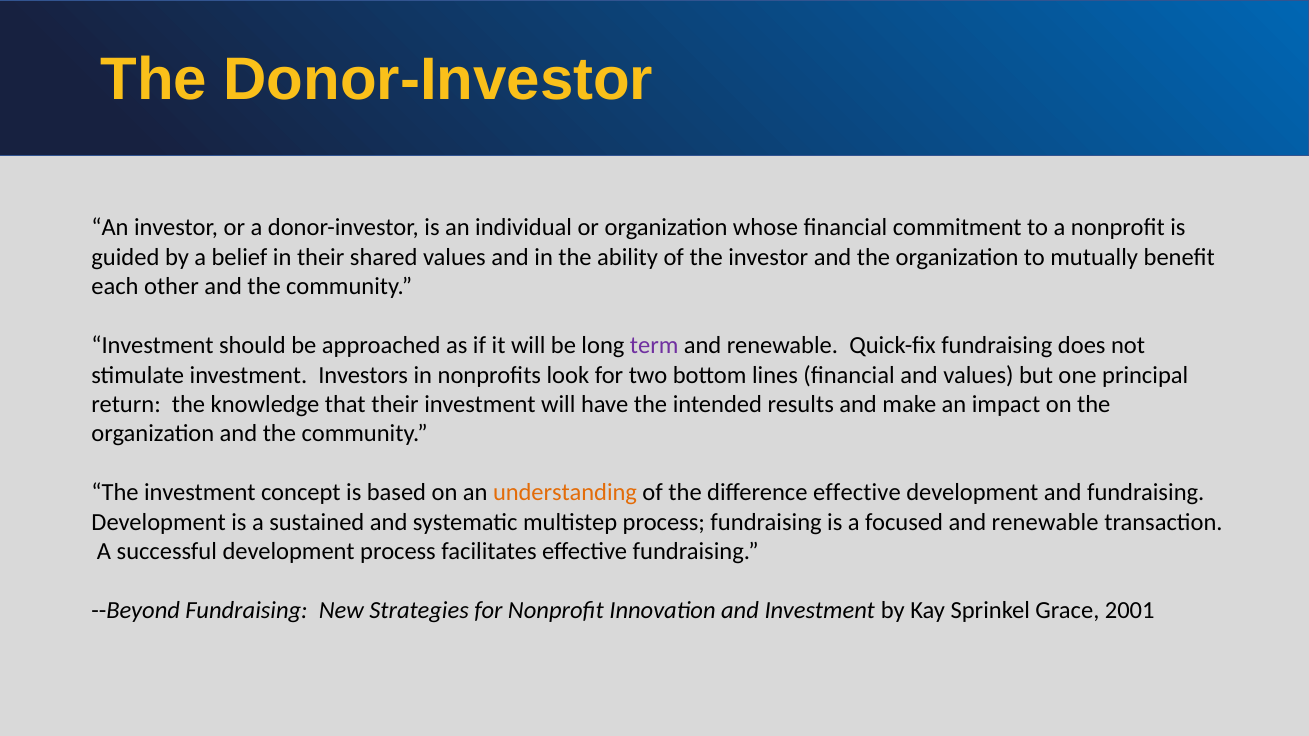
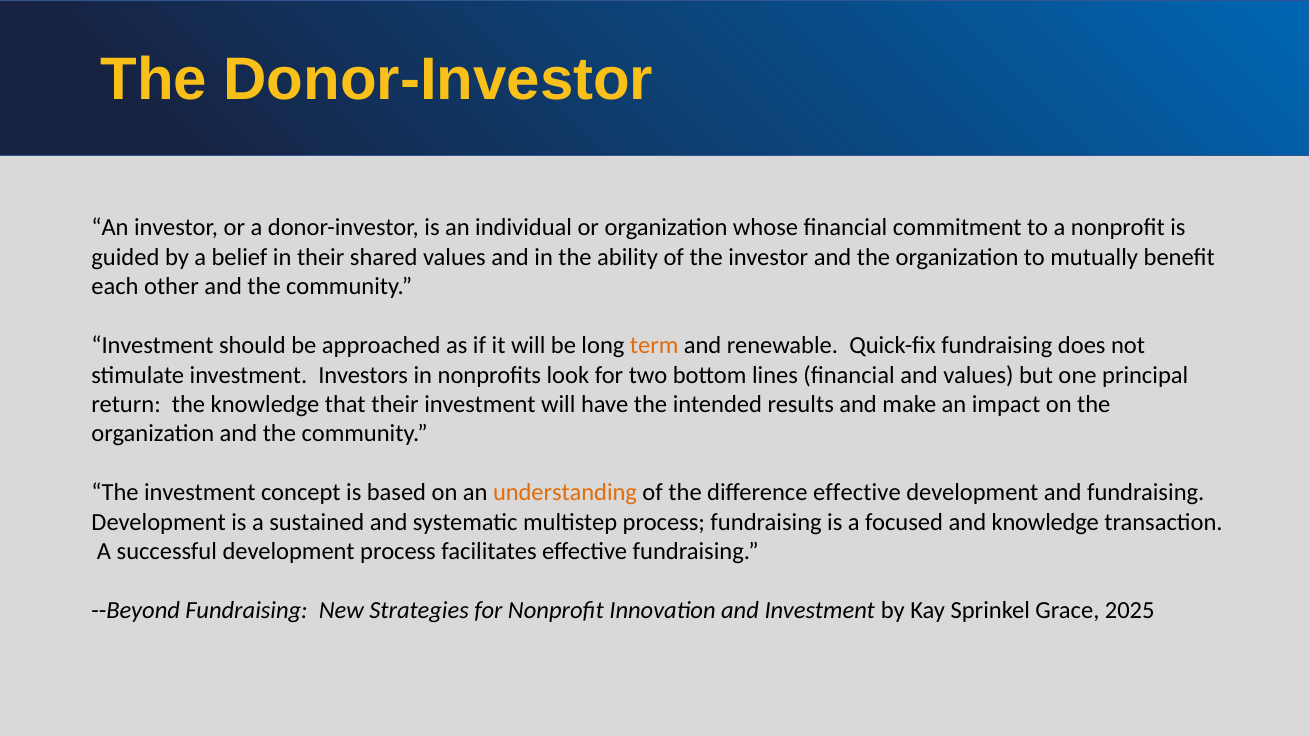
term colour: purple -> orange
focused and renewable: renewable -> knowledge
2001: 2001 -> 2025
